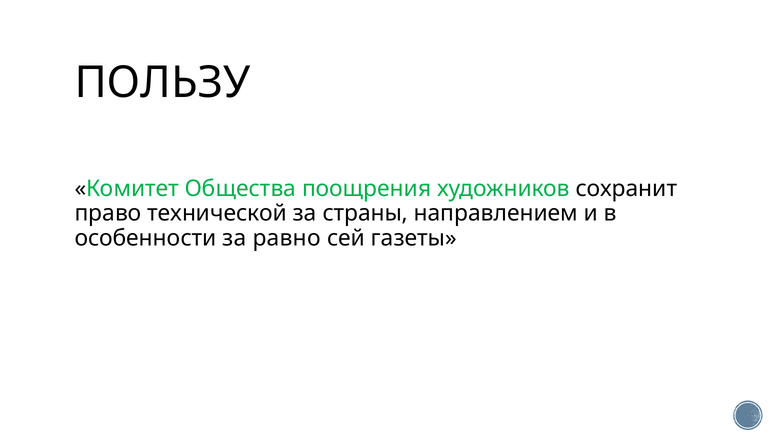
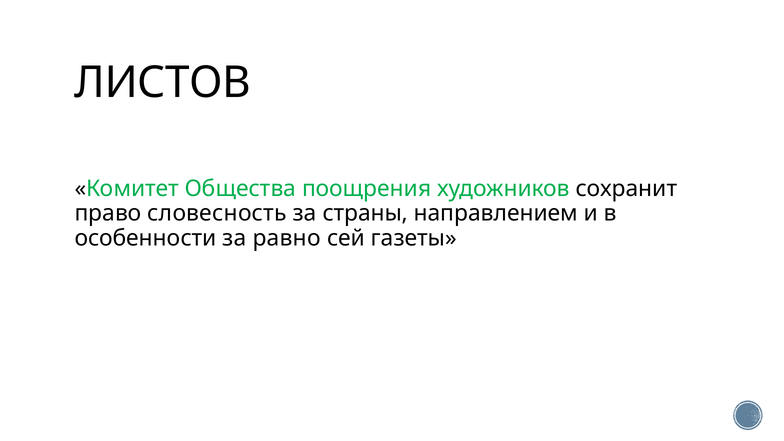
ПОЛЬЗУ: ПОЛЬЗУ -> ЛИСТОВ
технической: технической -> словесность
